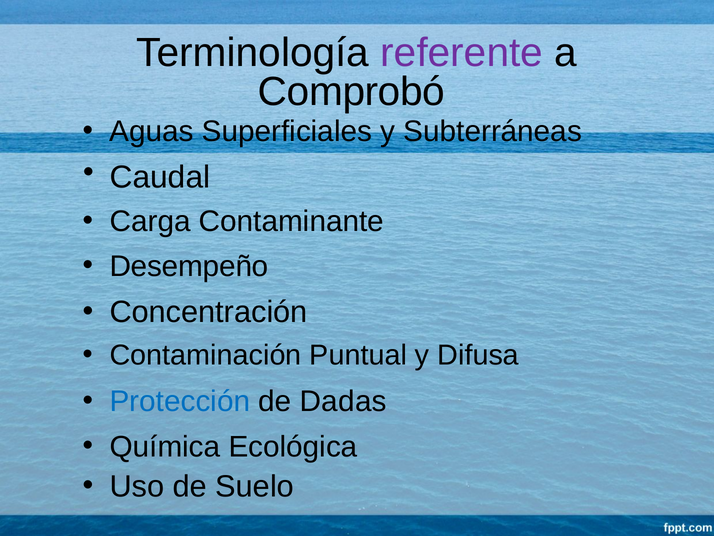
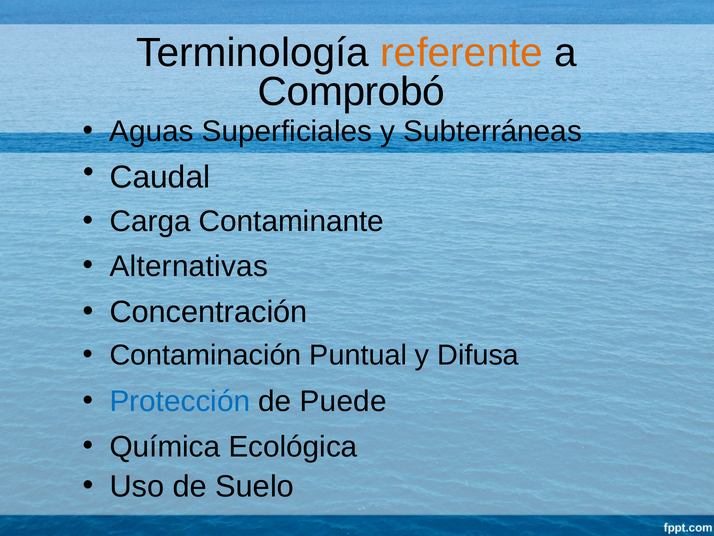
referente colour: purple -> orange
Desempeño: Desempeño -> Alternativas
Dadas: Dadas -> Puede
